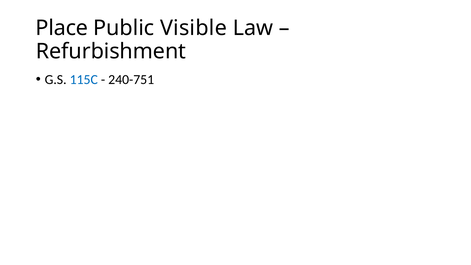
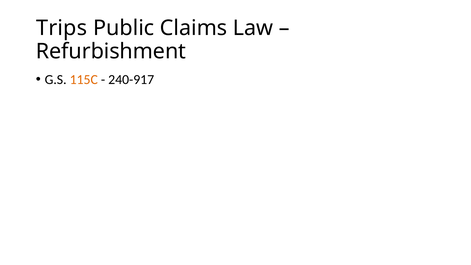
Place: Place -> Trips
Visible: Visible -> Claims
115C colour: blue -> orange
240-751: 240-751 -> 240-917
